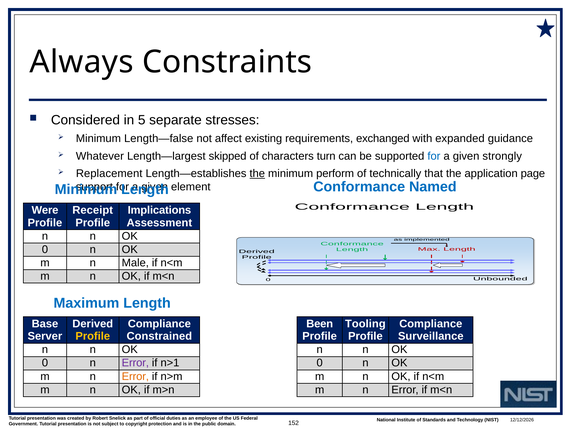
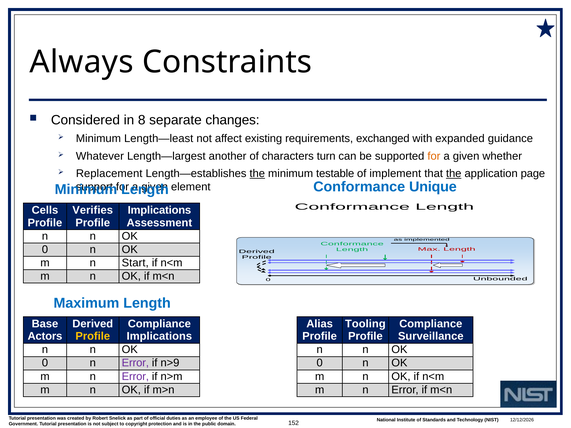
5: 5 -> 8
stresses: stresses -> changes
Length—false: Length—false -> Length—least
skipped: skipped -> another
for at (434, 156) colour: blue -> orange
strongly: strongly -> whether
perform: perform -> testable
technically: technically -> implement
the at (454, 174) underline: none -> present
Named: Named -> Unique
Were: Were -> Cells
Receipt: Receipt -> Verifies
Male: Male -> Start
Been: Been -> Alias
Server: Server -> Actors
Constrained at (159, 337): Constrained -> Implications
n>1: n>1 -> n>9
Error at (135, 377) colour: orange -> purple
